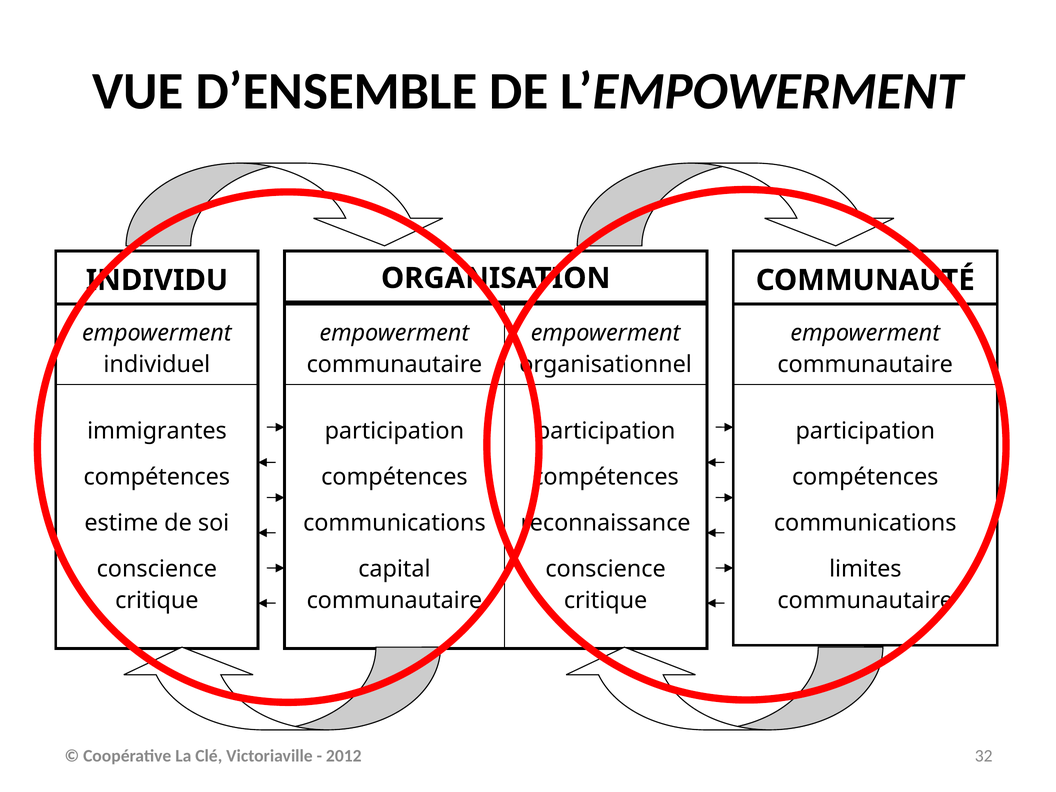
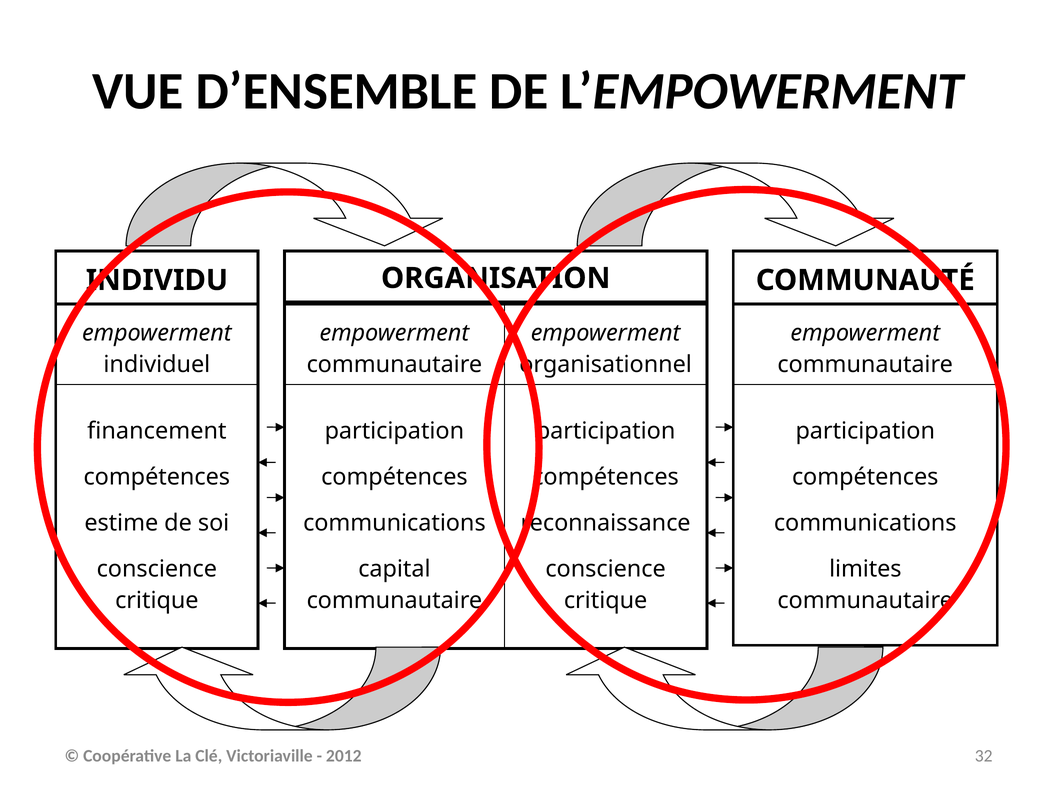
immigrantes: immigrantes -> financement
